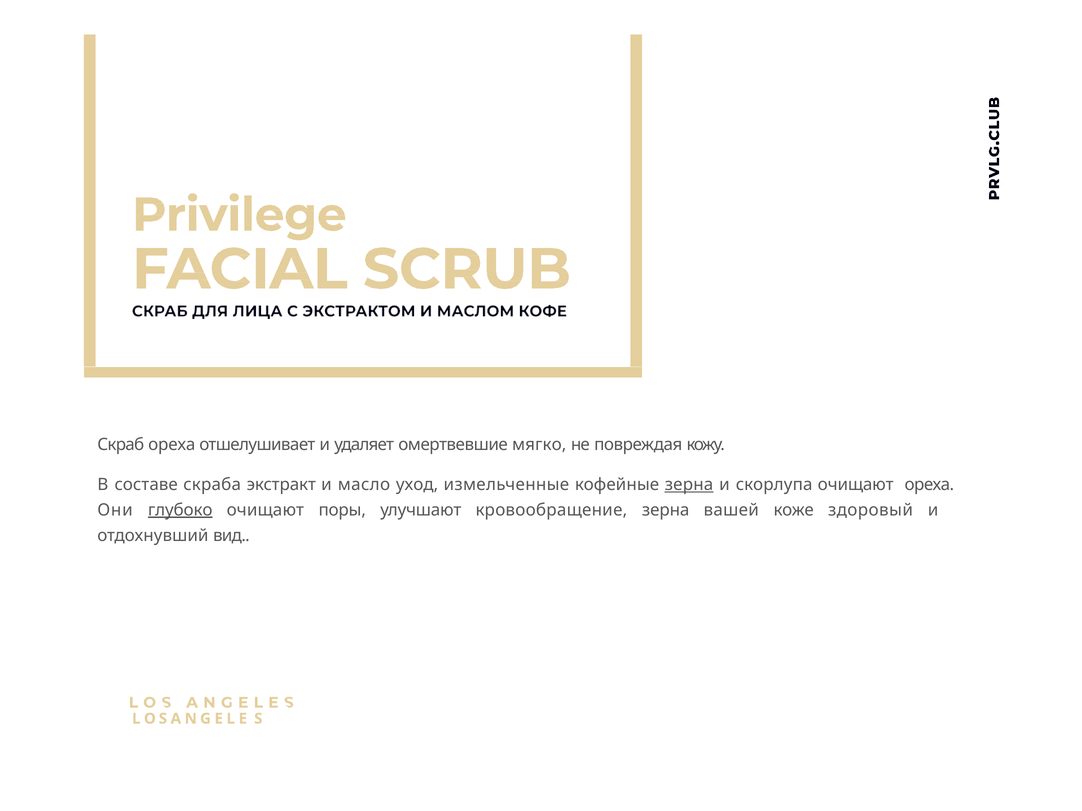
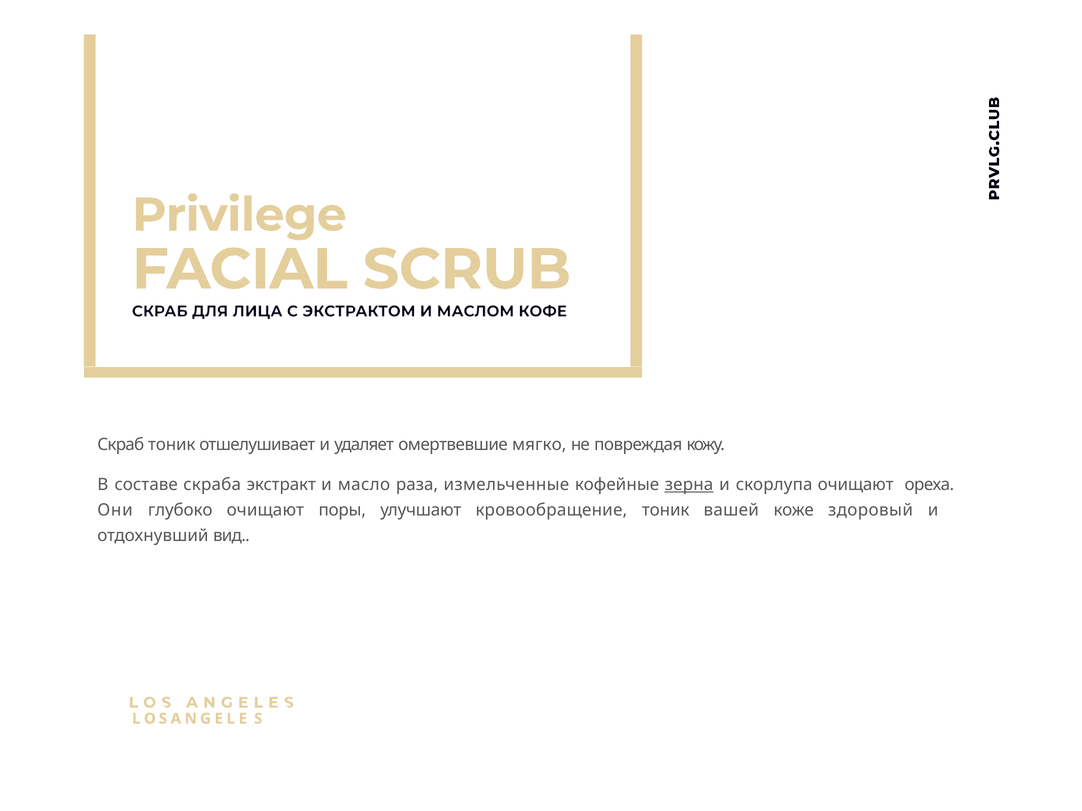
Скраб ореха: ореха -> тоник
уход: уход -> раза
глубоко underline: present -> none
кровообращение зерна: зерна -> тоник
